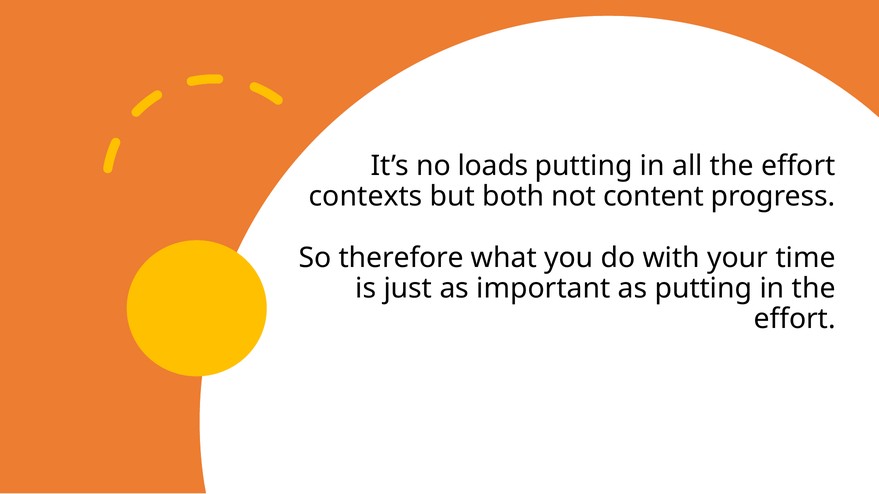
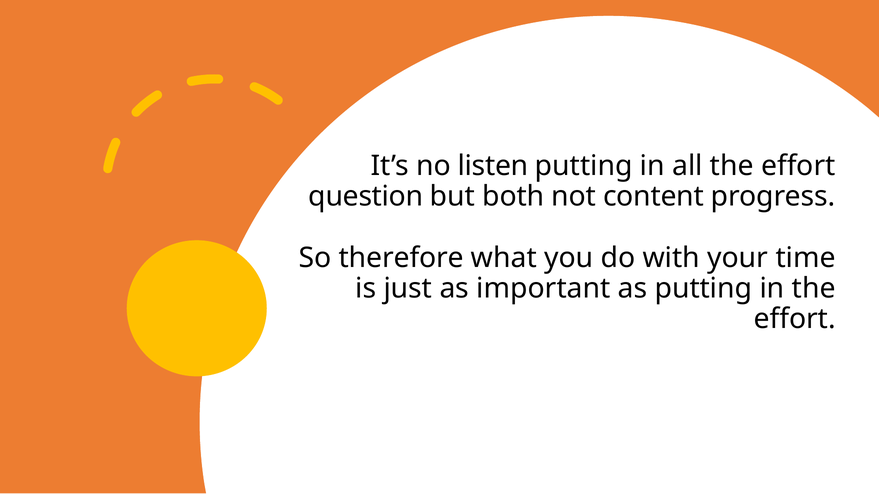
loads: loads -> listen
contexts: contexts -> question
